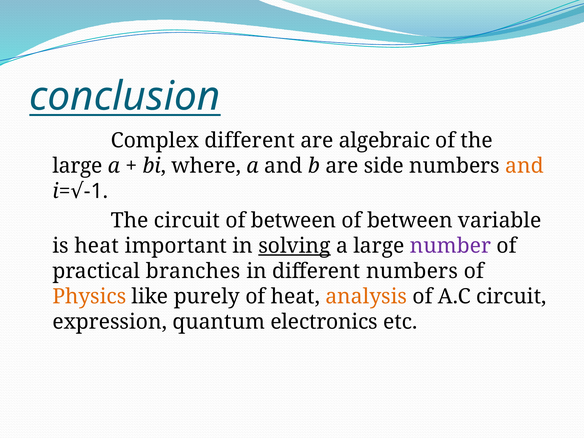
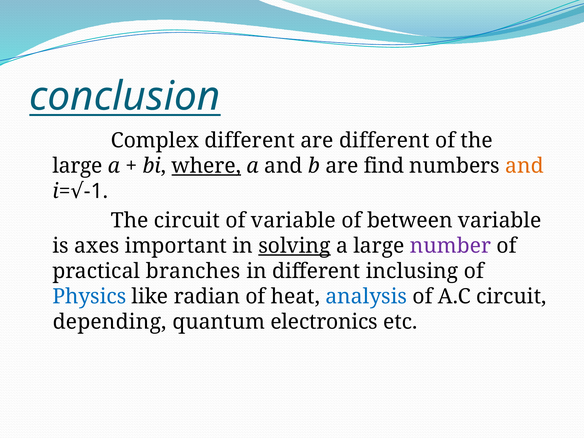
are algebraic: algebraic -> different
where underline: none -> present
side: side -> find
between at (294, 221): between -> variable
is heat: heat -> axes
different numbers: numbers -> inclusing
Physics colour: orange -> blue
purely: purely -> radian
analysis colour: orange -> blue
expression: expression -> depending
